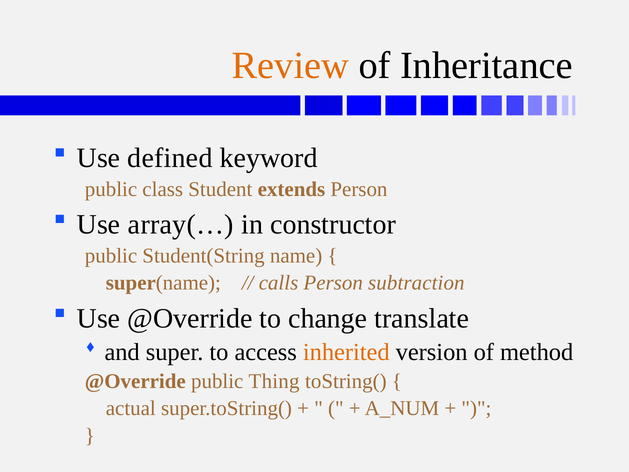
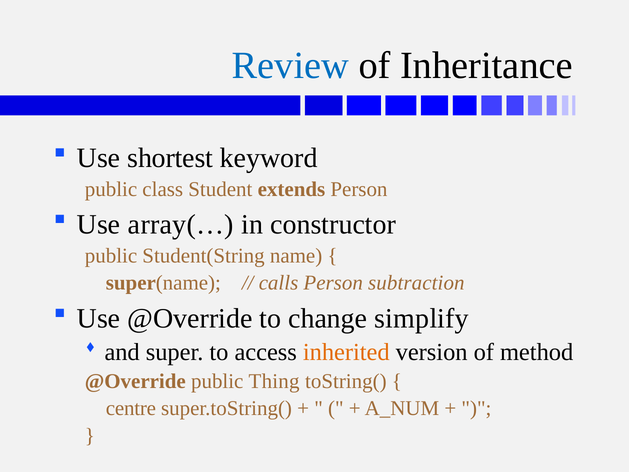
Review colour: orange -> blue
defined: defined -> shortest
translate: translate -> simplify
actual: actual -> centre
